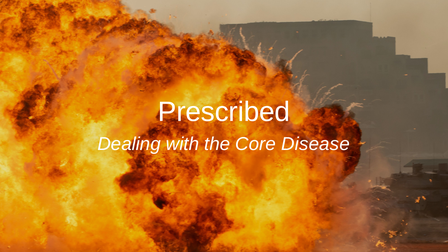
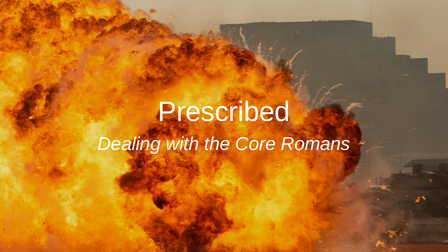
Disease: Disease -> Romans
